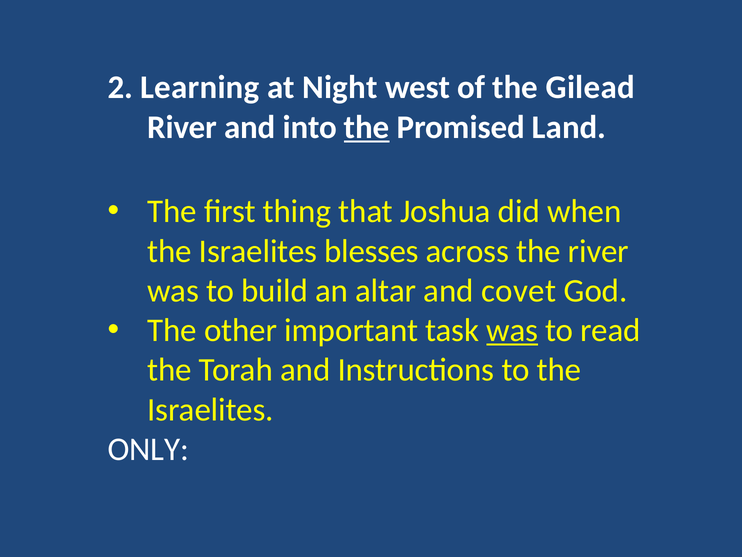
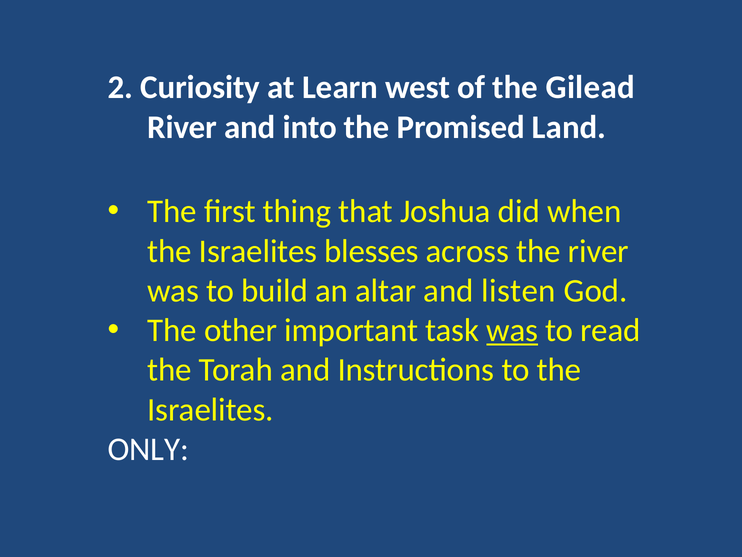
Learning: Learning -> Curiosity
Night: Night -> Learn
the at (367, 127) underline: present -> none
covet: covet -> listen
